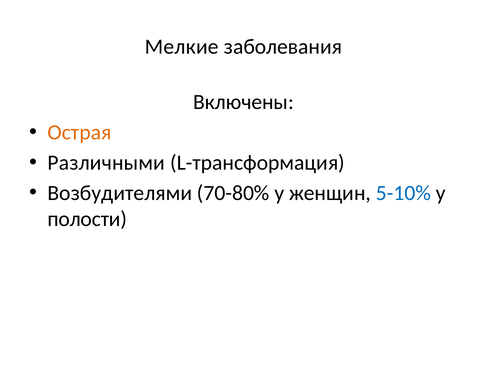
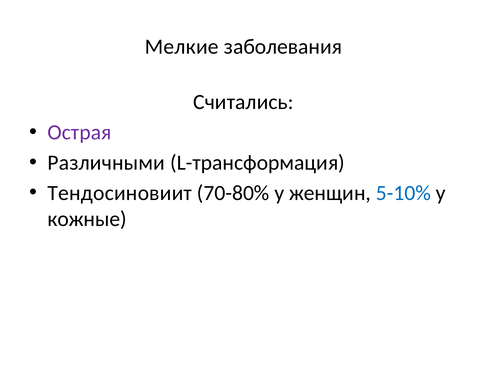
Включены: Включены -> Считались
Острая colour: orange -> purple
Возбудителями: Возбудителями -> Тендосиновиит
полости: полости -> кожные
